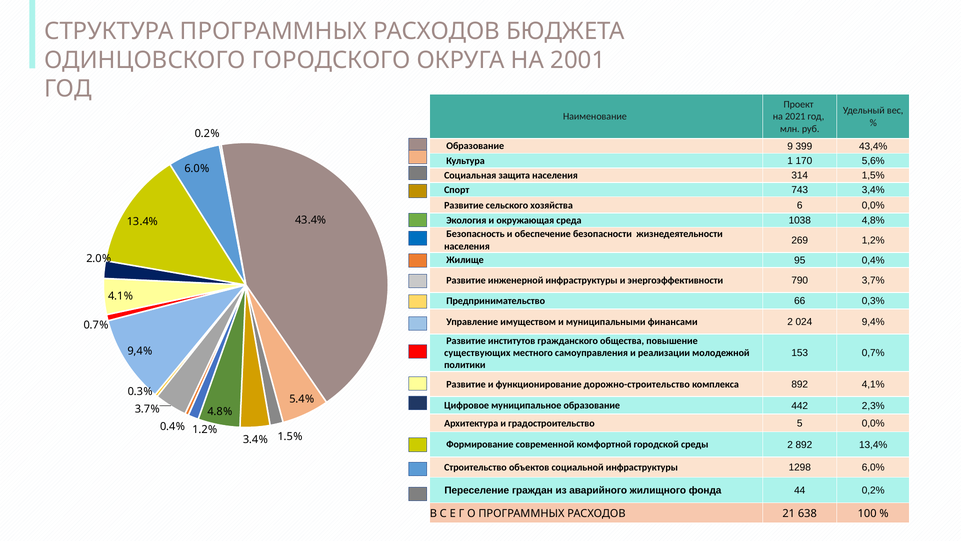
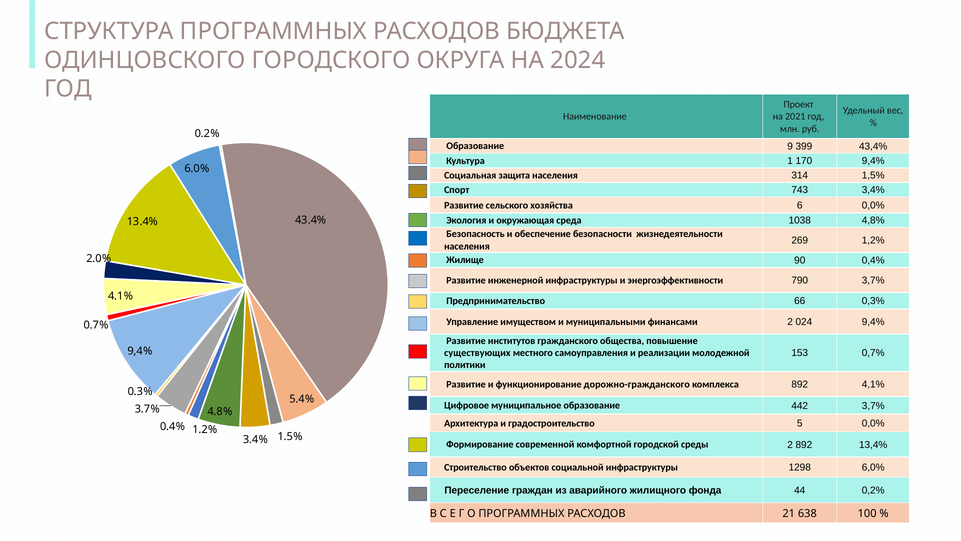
2001: 2001 -> 2024
170 5,6%: 5,6% -> 9,4%
95: 95 -> 90
дорожно-строительство: дорожно-строительство -> дорожно-гражданского
442 2,3%: 2,3% -> 3,7%
